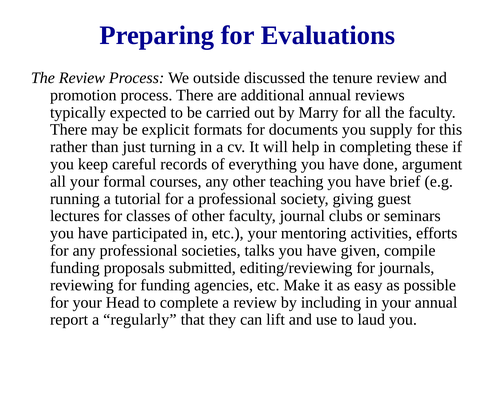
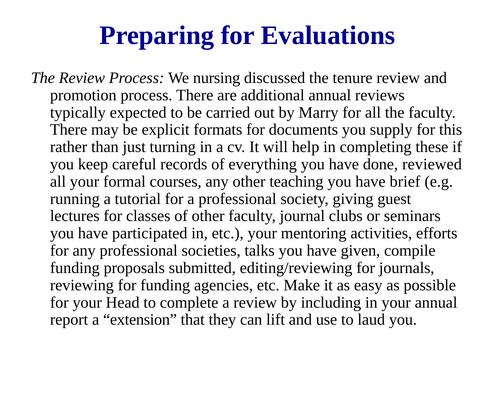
outside: outside -> nursing
argument: argument -> reviewed
regularly: regularly -> extension
